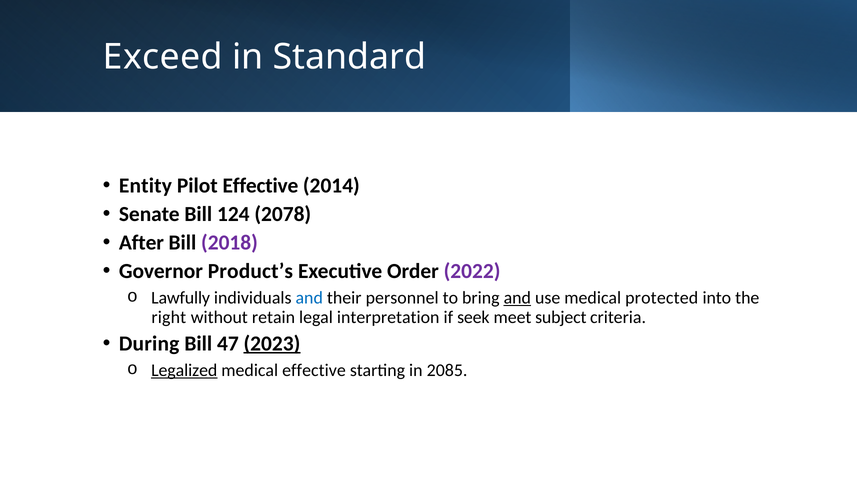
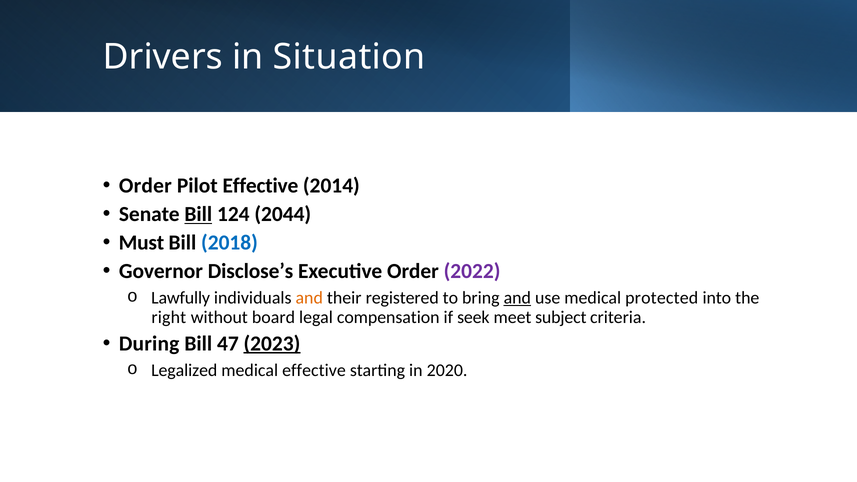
Exceed: Exceed -> Drivers
Standard: Standard -> Situation
Entity at (145, 186): Entity -> Order
Bill at (198, 214) underline: none -> present
2078: 2078 -> 2044
After: After -> Must
2018 colour: purple -> blue
Product’s: Product’s -> Disclose’s
and at (309, 298) colour: blue -> orange
personnel: personnel -> registered
retain: retain -> board
interpretation: interpretation -> compensation
Legalized underline: present -> none
2085: 2085 -> 2020
